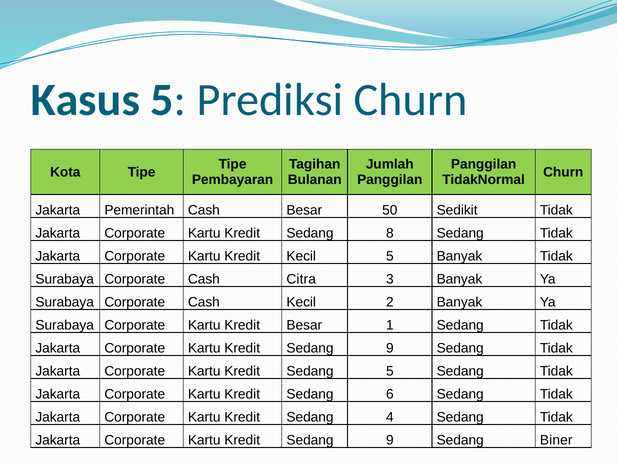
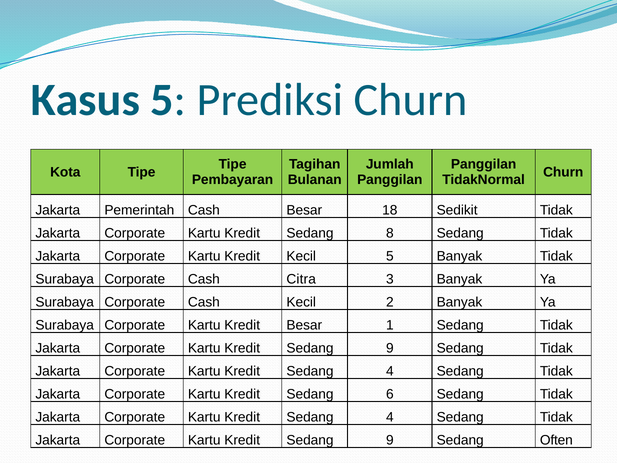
50: 50 -> 18
5 at (390, 371): 5 -> 4
Biner: Biner -> Often
